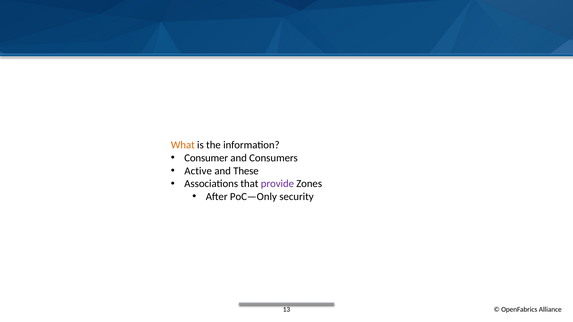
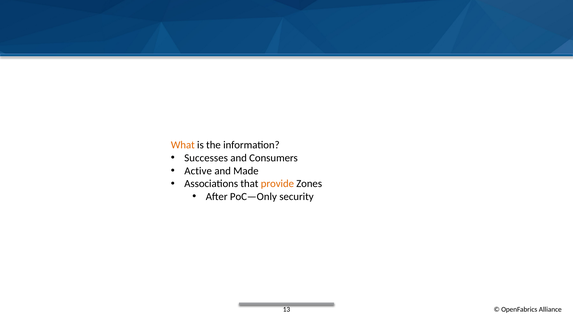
Consumer: Consumer -> Successes
These: These -> Made
provide colour: purple -> orange
